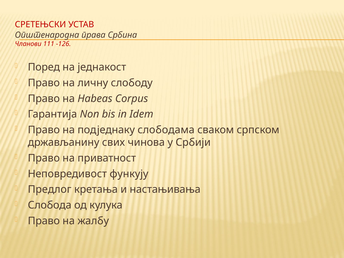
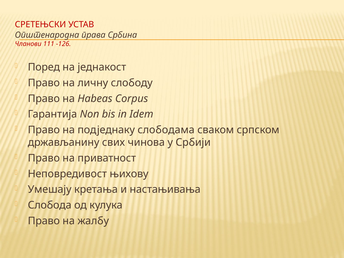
функују: функују -> њихову
Предлог: Предлог -> Умешају
